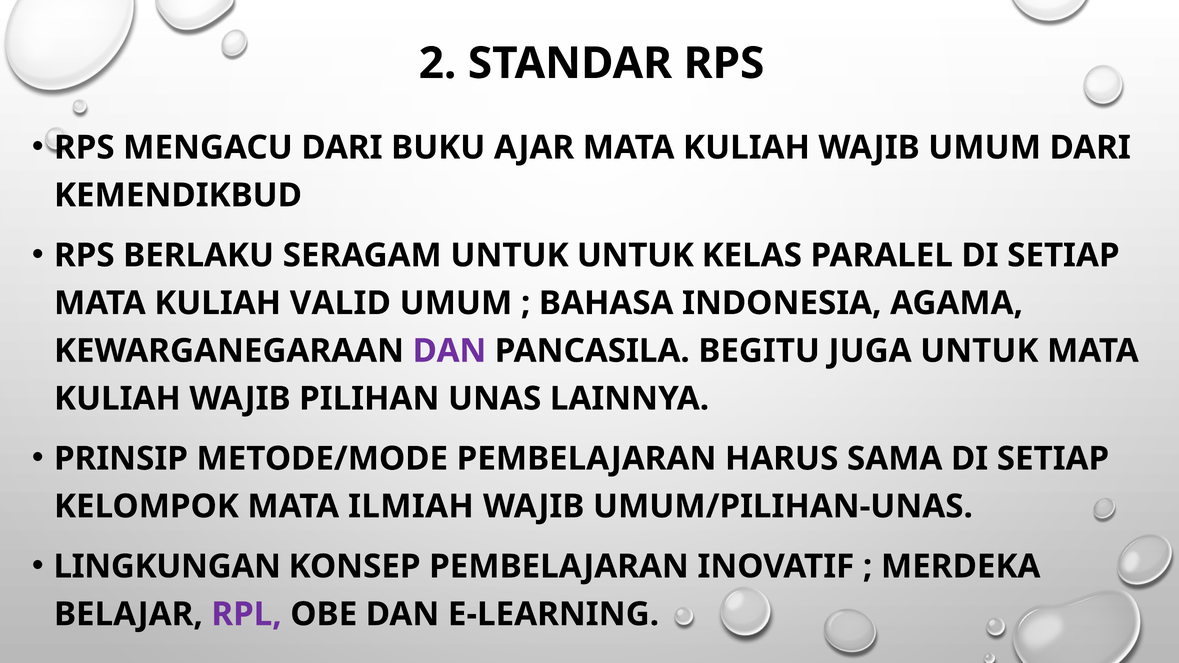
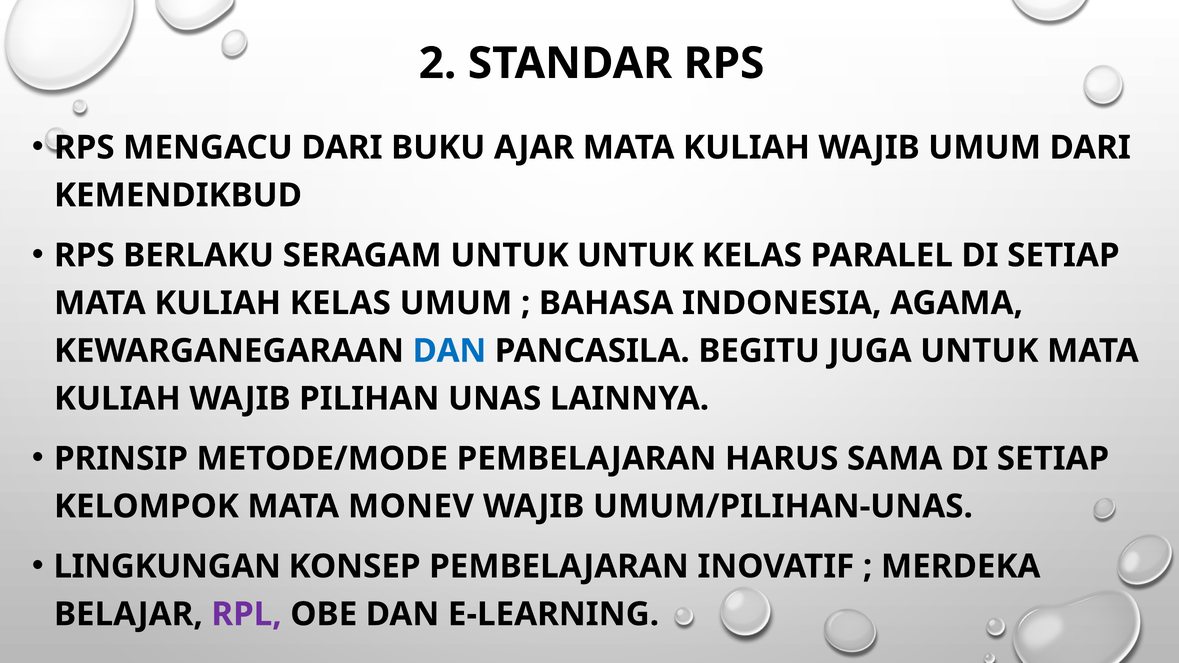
KULIAH VALID: VALID -> KELAS
DAN at (449, 351) colour: purple -> blue
ILMIAH: ILMIAH -> MONEV
